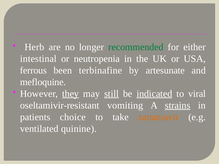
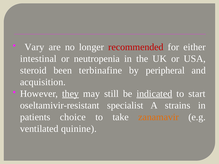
Herb: Herb -> Vary
recommended colour: green -> red
ferrous: ferrous -> steroid
artesunate: artesunate -> peripheral
mefloquine: mefloquine -> acquisition
still underline: present -> none
viral: viral -> start
vomiting: vomiting -> specialist
strains underline: present -> none
